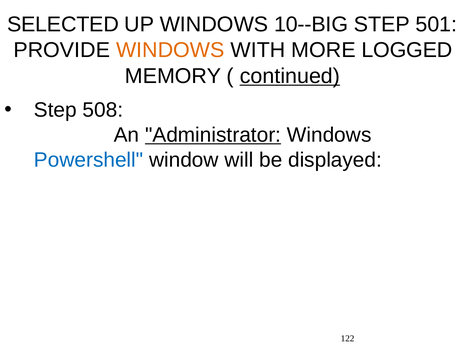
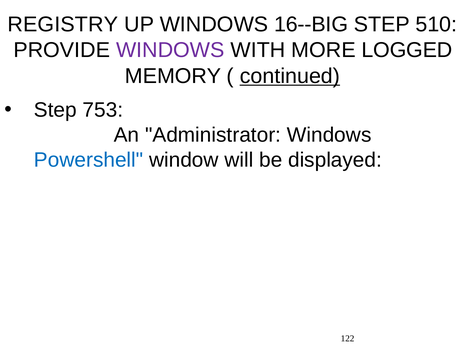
SELECTED: SELECTED -> REGISTRY
10--BIG: 10--BIG -> 16--BIG
501: 501 -> 510
WINDOWS at (170, 50) colour: orange -> purple
508: 508 -> 753
Administrator underline: present -> none
